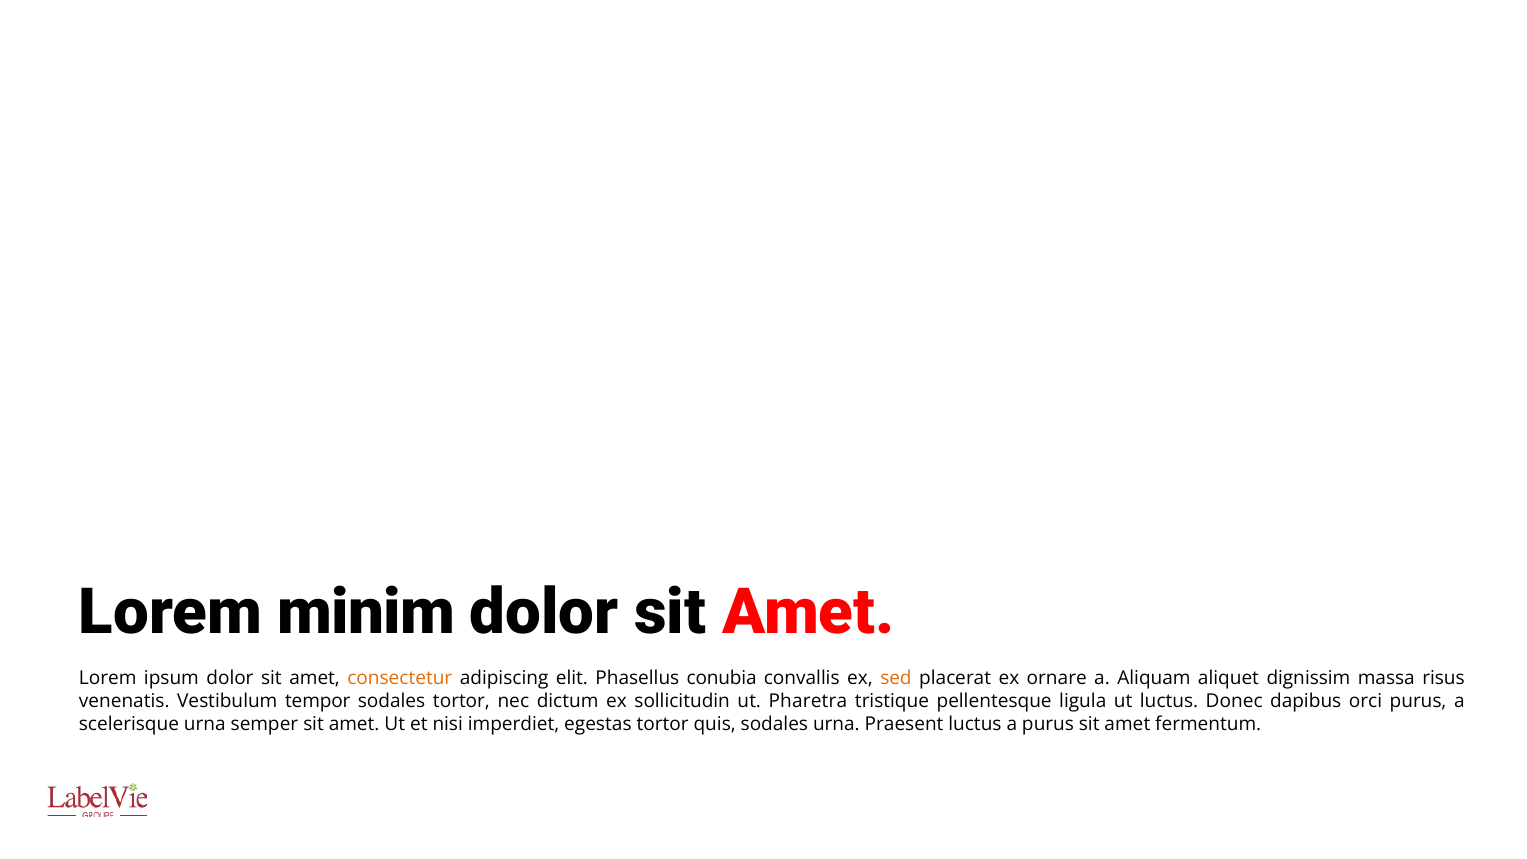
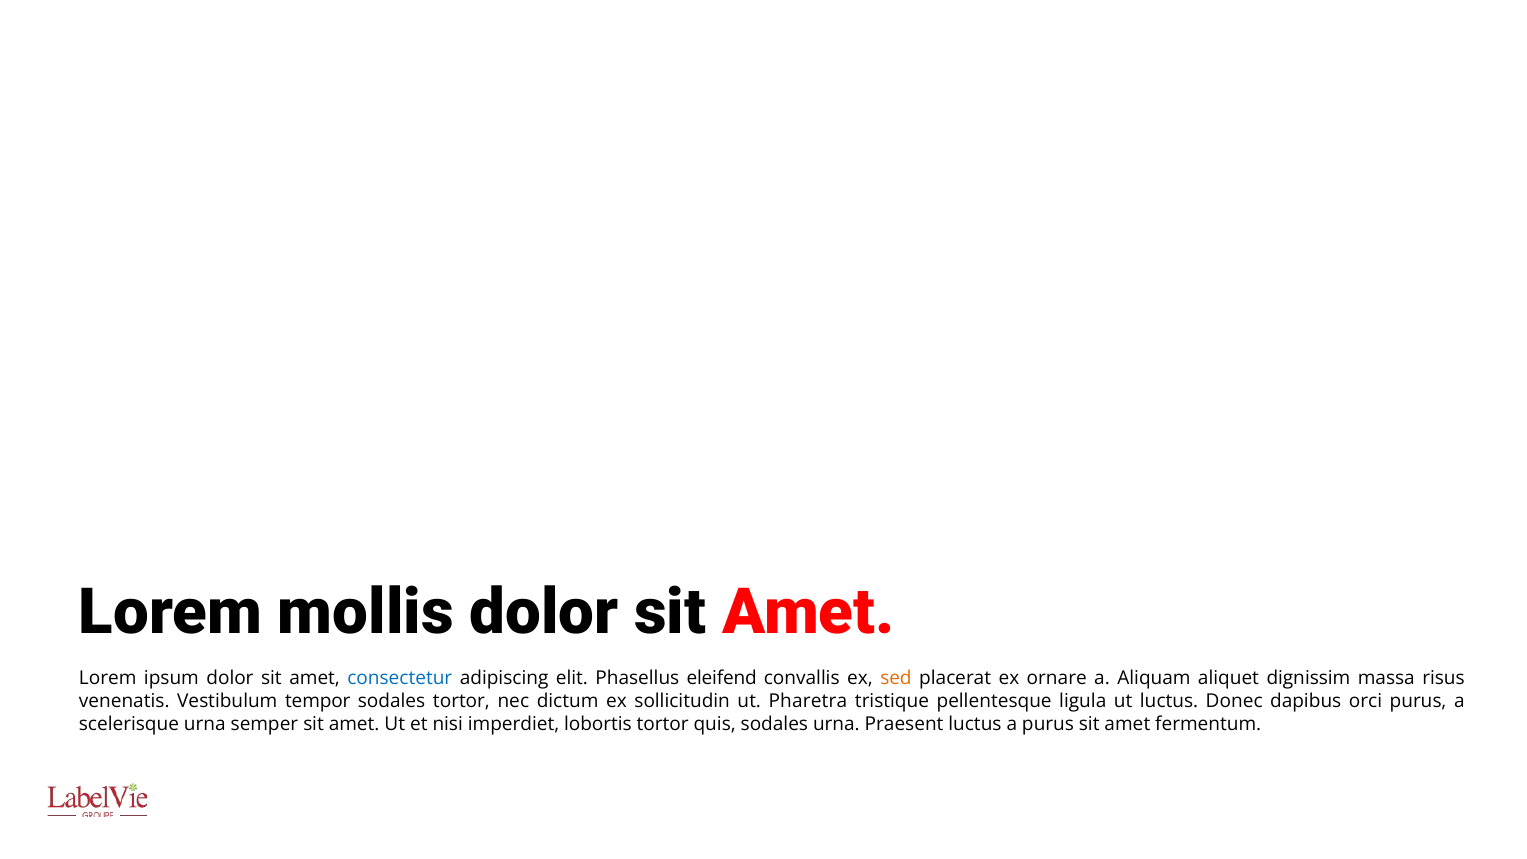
minim: minim -> mollis
consectetur colour: orange -> blue
conubia: conubia -> eleifend
egestas: egestas -> lobortis
